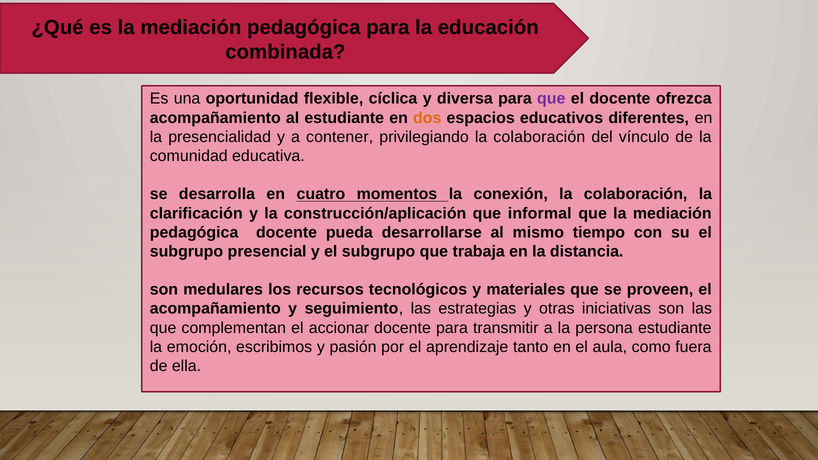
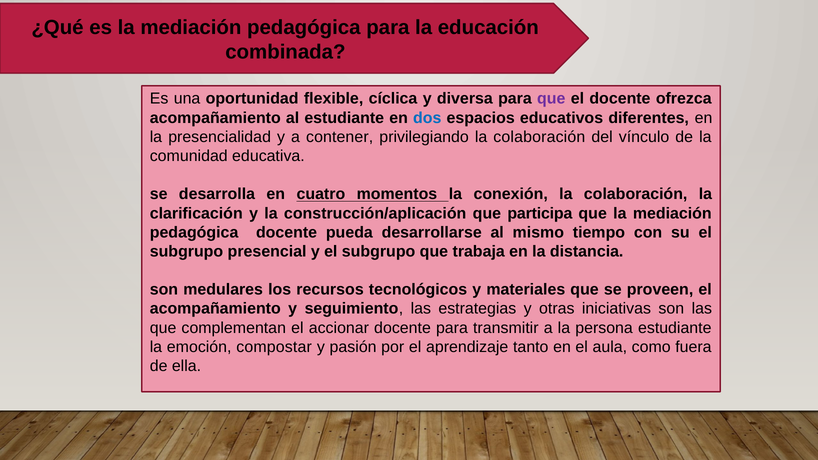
dos colour: orange -> blue
informal: informal -> participa
escribimos: escribimos -> compostar
